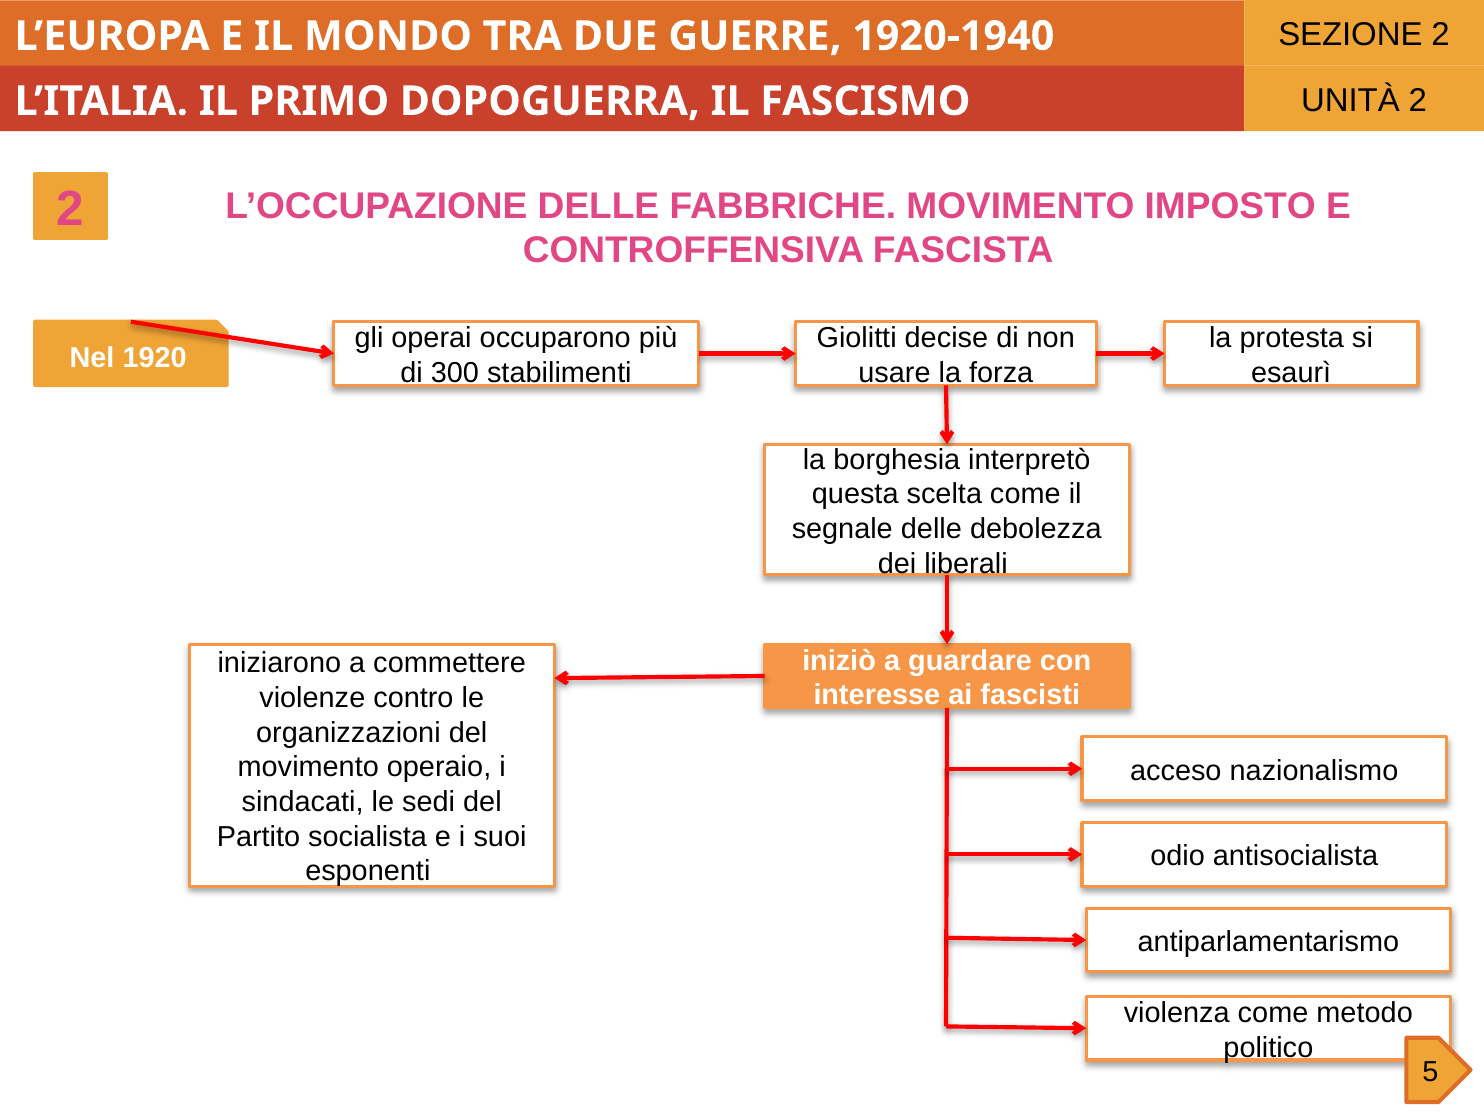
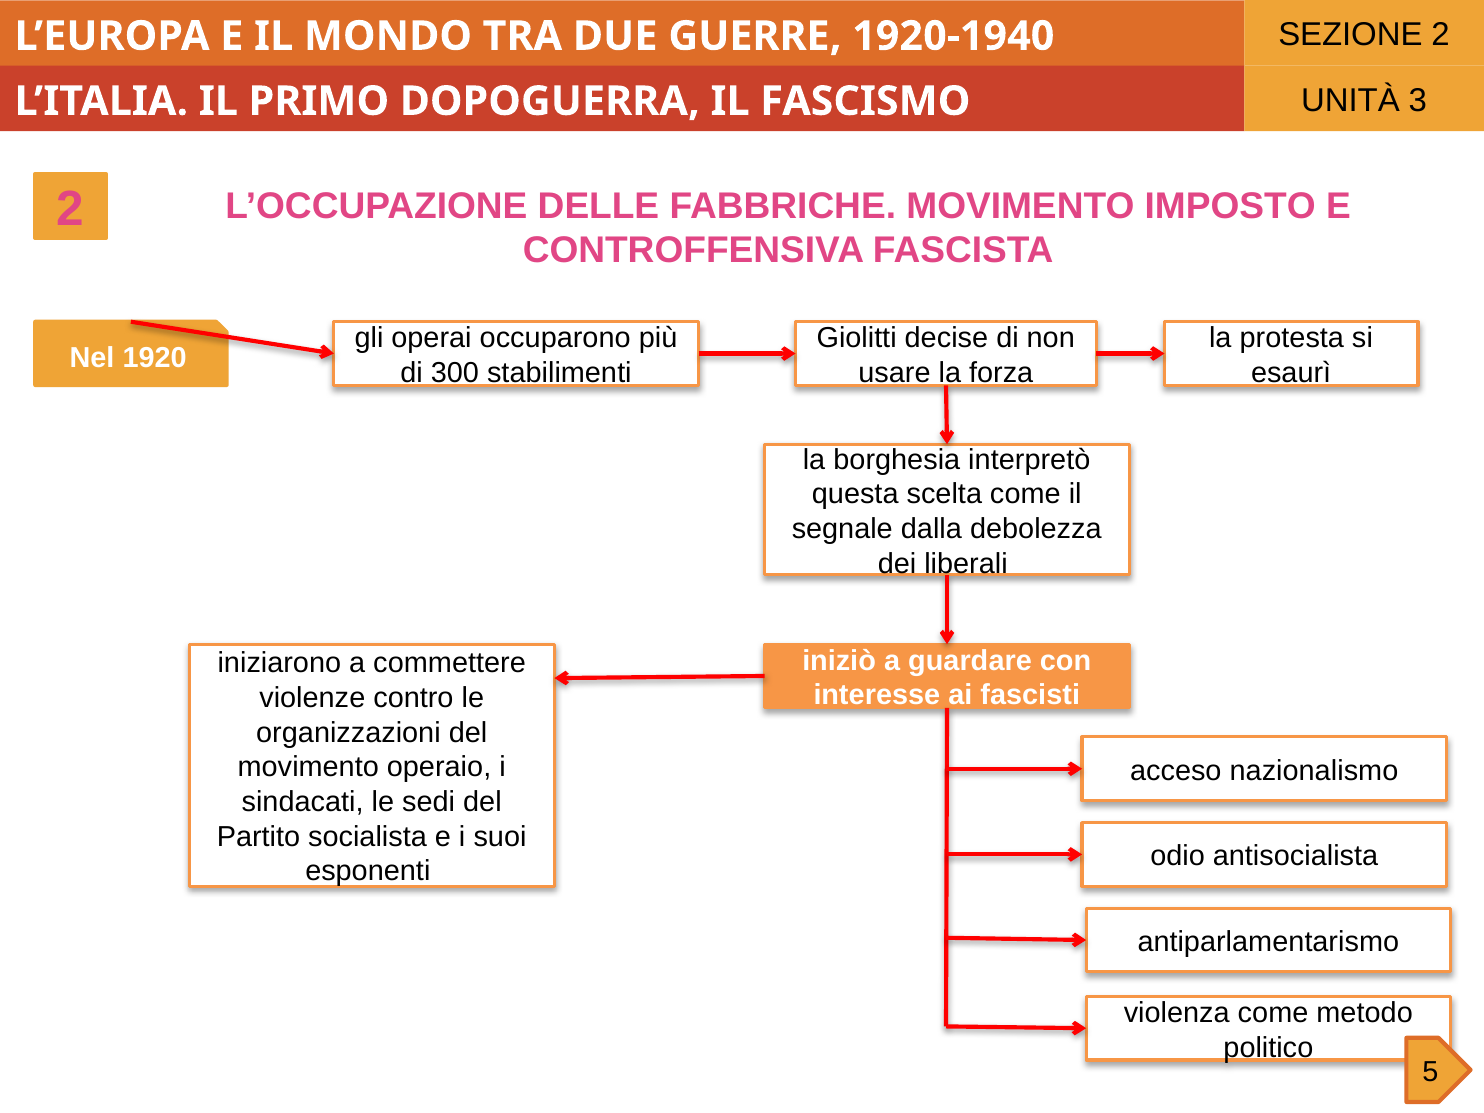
UNITÀ 2: 2 -> 3
segnale delle: delle -> dalla
